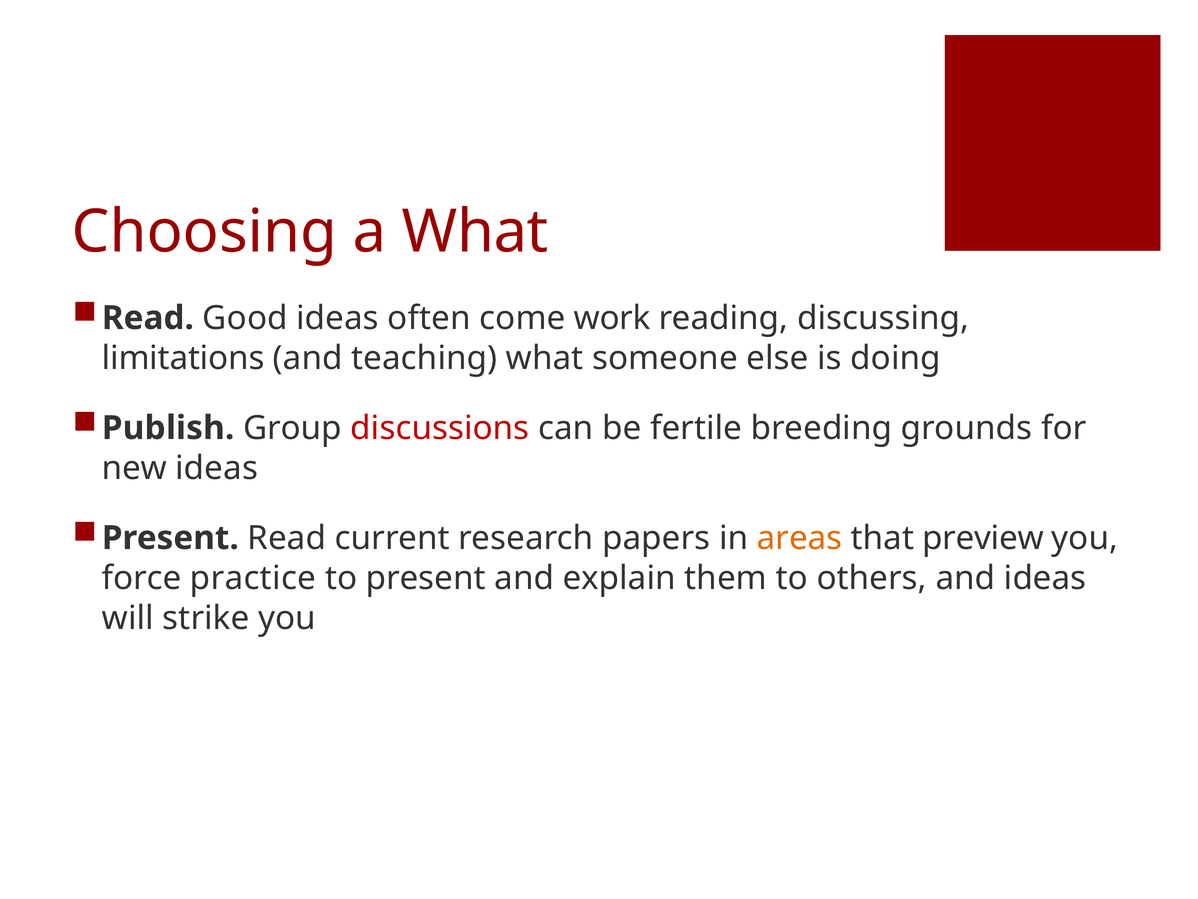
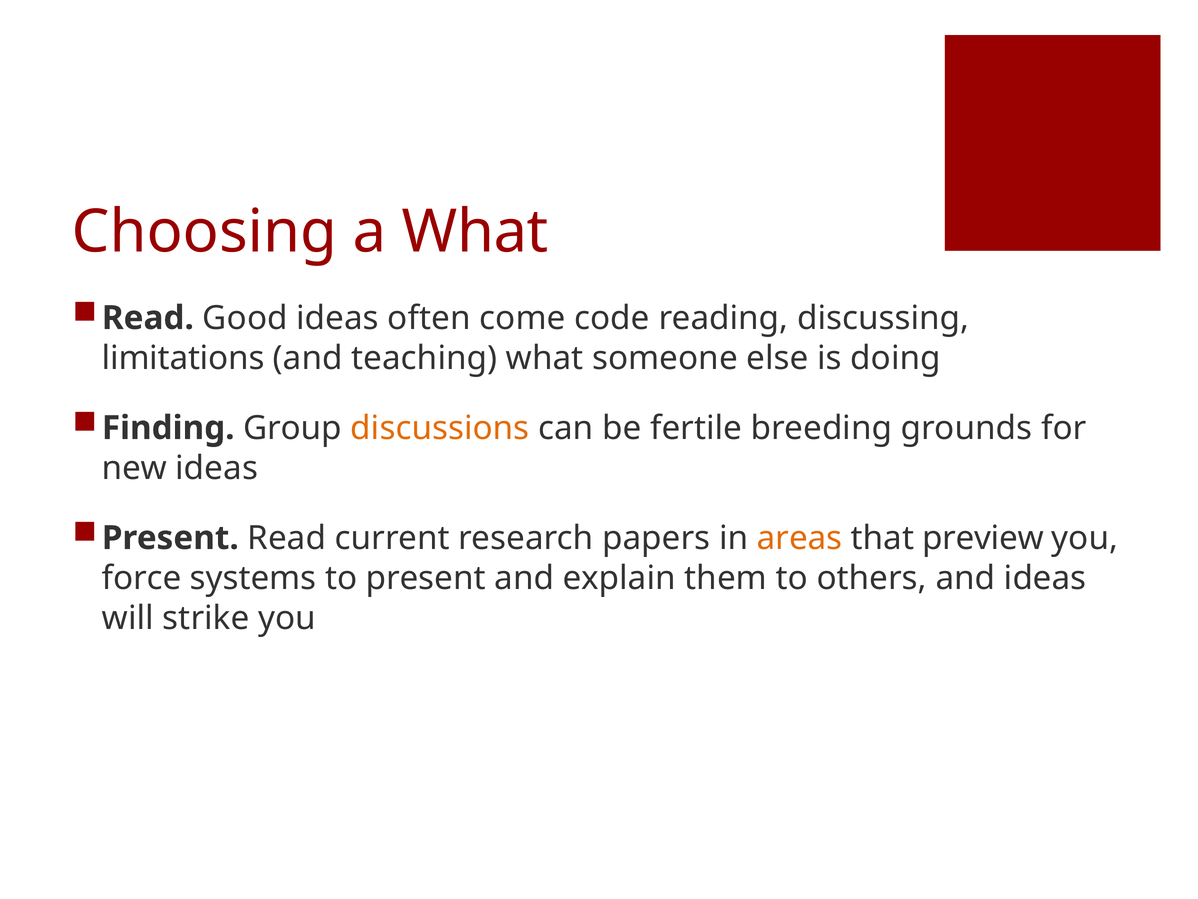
work: work -> code
Publish: Publish -> Finding
discussions colour: red -> orange
practice: practice -> systems
